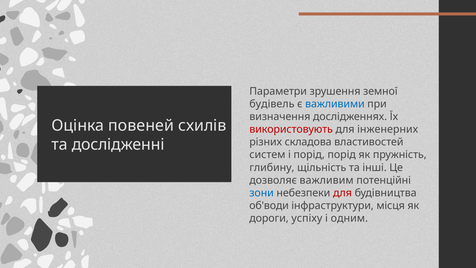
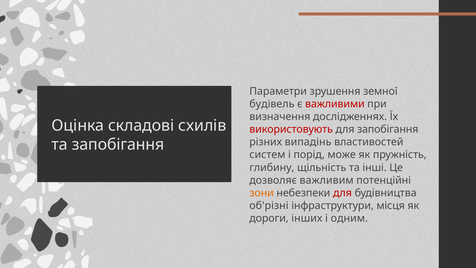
важливими colour: blue -> red
повеней: повеней -> складові
для інженерних: інженерних -> запобігання
складова: складова -> випадінь
та дослідженні: дослідженні -> запобігання
порід порід: порід -> може
зони colour: blue -> orange
об'води: об'води -> об'різні
успіху: успіху -> інших
